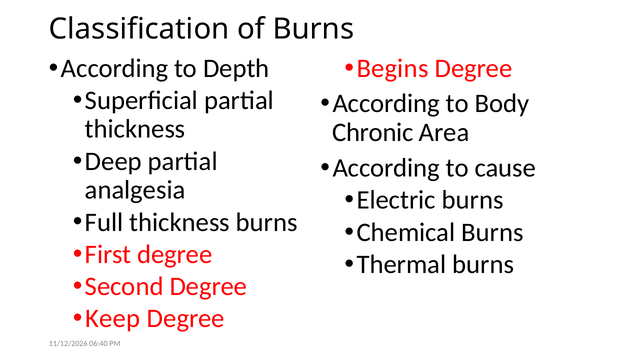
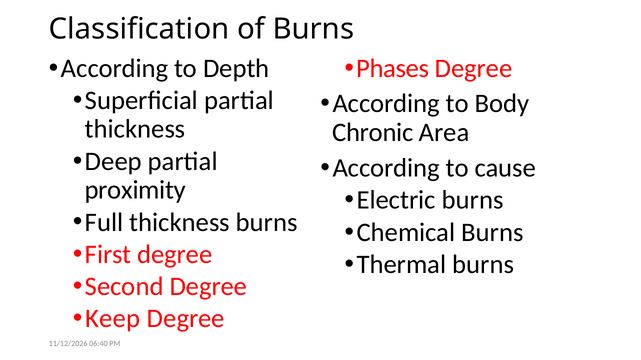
Begins: Begins -> Phases
analgesia: analgesia -> proximity
